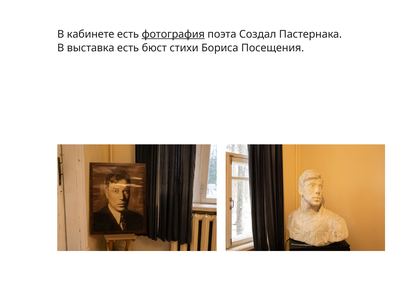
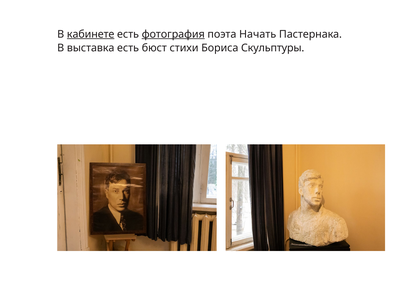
кабинете underline: none -> present
Создал: Создал -> Начать
Посещения: Посещения -> Скульптуры
